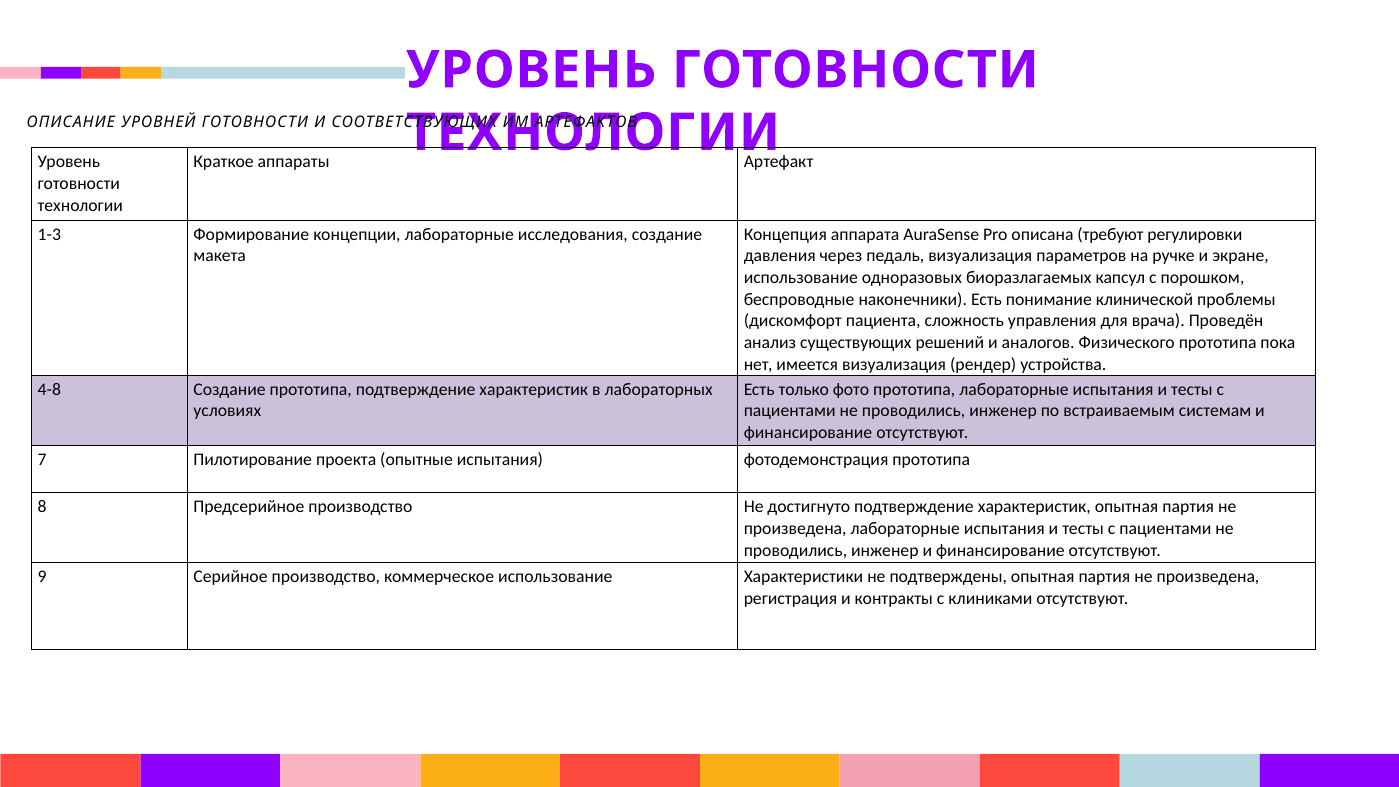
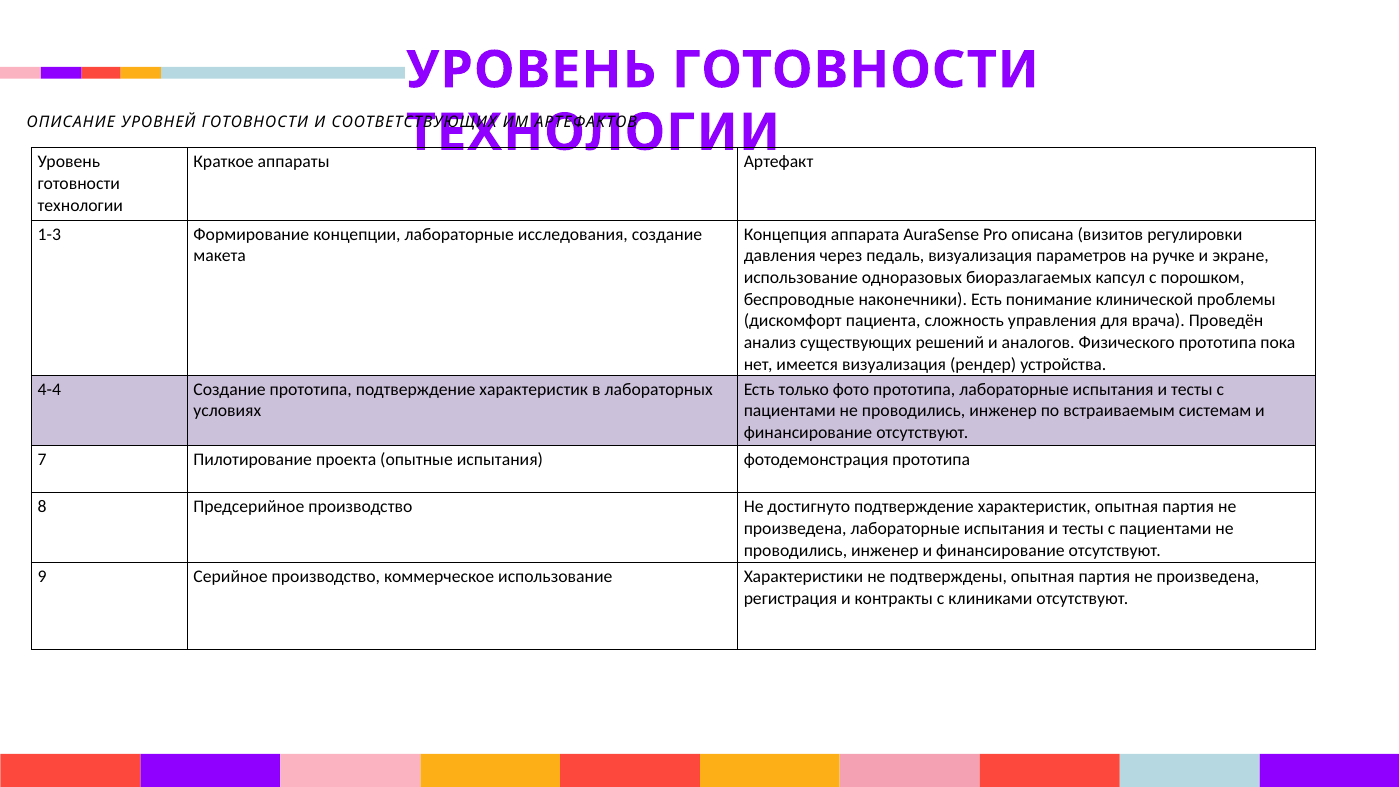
требуют: требуют -> визитов
4-8: 4-8 -> 4-4
